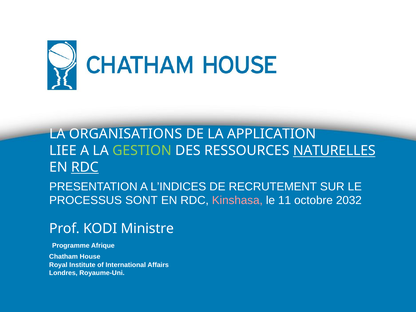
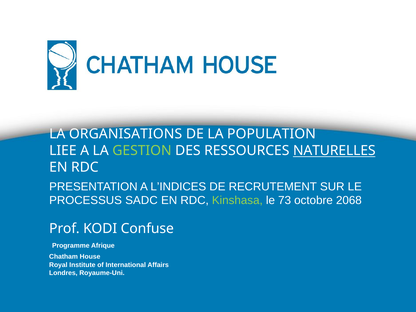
APPLICATION: APPLICATION -> POPULATION
RDC at (85, 167) underline: present -> none
SONT: SONT -> SADC
Kinshasa colour: pink -> light green
11: 11 -> 73
2032: 2032 -> 2068
Ministre: Ministre -> Confuse
